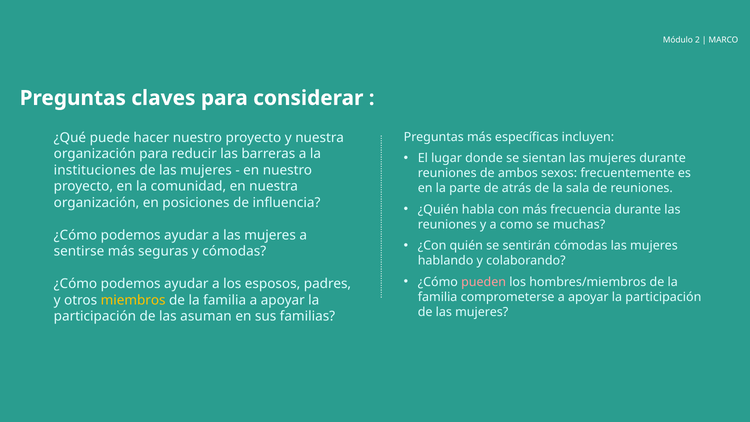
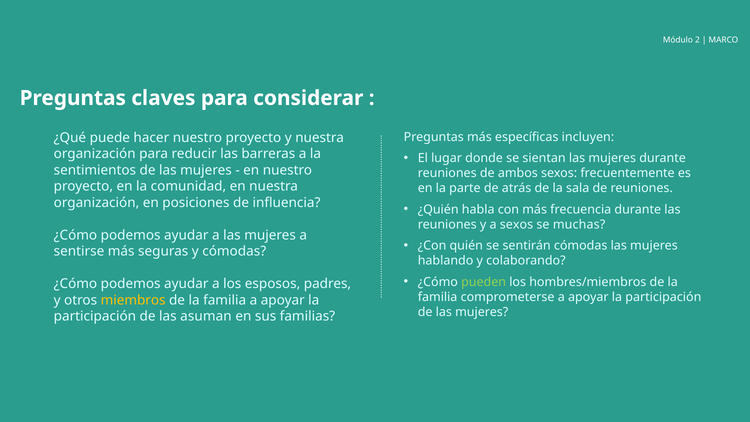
instituciones: instituciones -> sentimientos
a como: como -> sexos
pueden colour: pink -> light green
